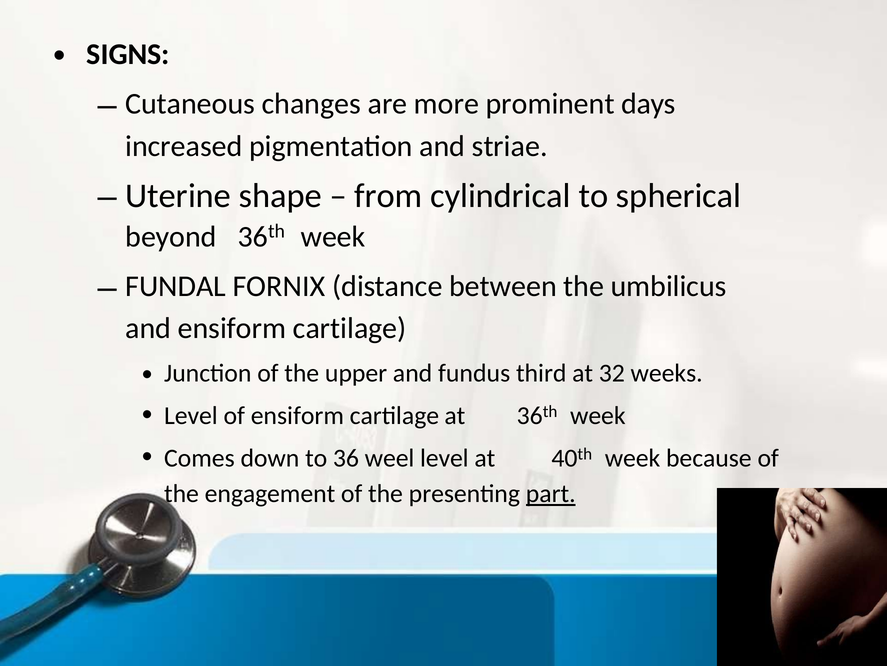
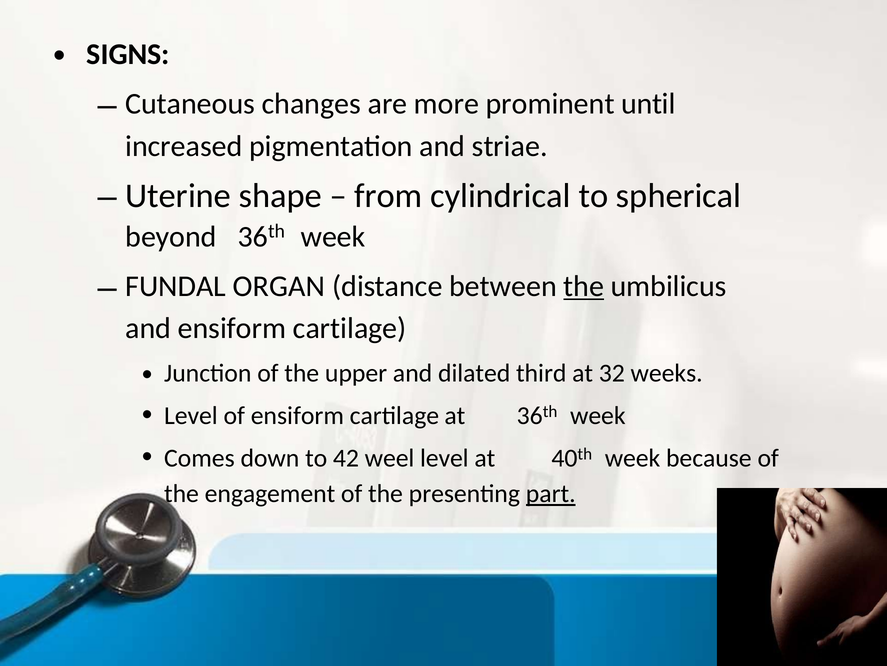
days: days -> until
FORNIX: FORNIX -> ORGAN
the at (584, 286) underline: none -> present
fundus: fundus -> dilated
36: 36 -> 42
